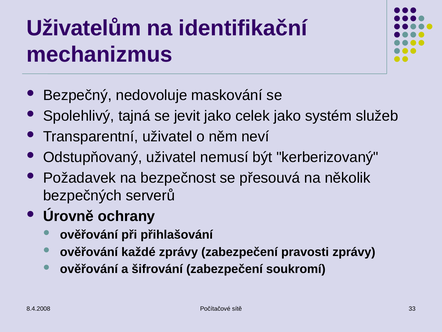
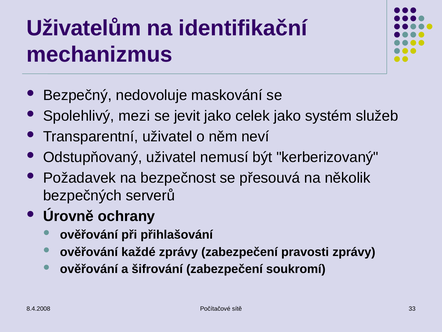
tajná: tajná -> mezi
